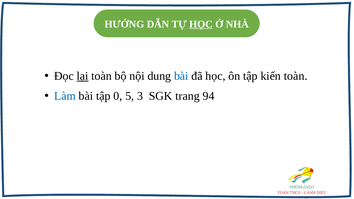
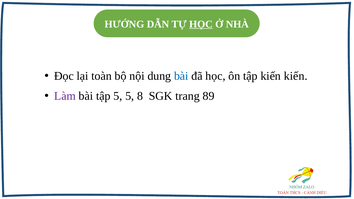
lại underline: present -> none
kiến toàn: toàn -> kiến
Làm colour: blue -> purple
tập 0: 0 -> 5
3: 3 -> 8
94: 94 -> 89
